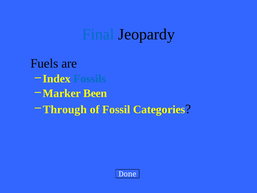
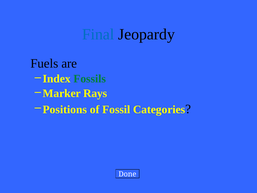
Fossils colour: blue -> green
Been: Been -> Rays
Through: Through -> Positions
